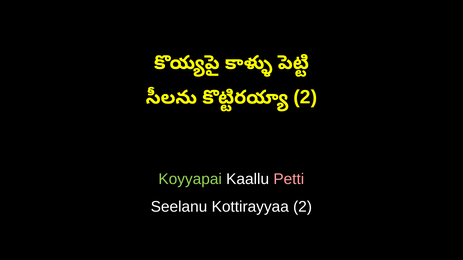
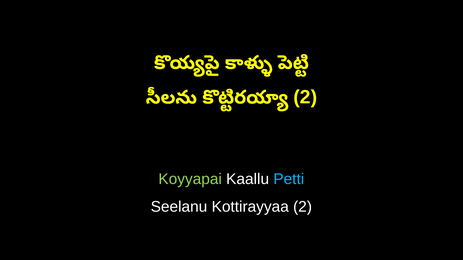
Petti colour: pink -> light blue
